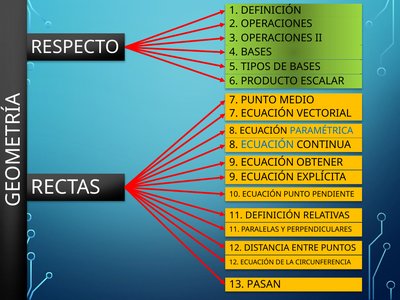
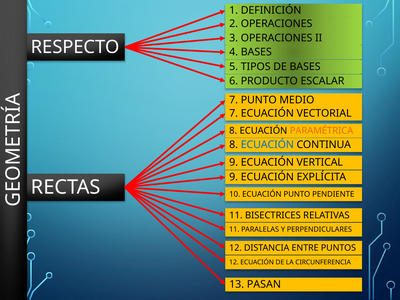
PARAMÉTRICA colour: blue -> orange
OBTENER: OBTENER -> VERTICAL
11 DEFINICIÓN: DEFINICIÓN -> BISECTRICES
